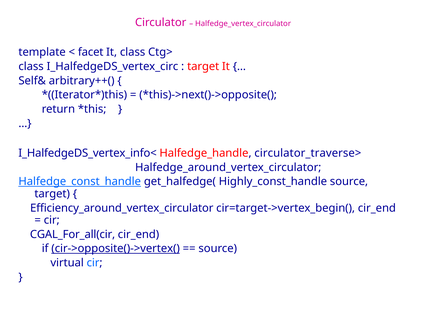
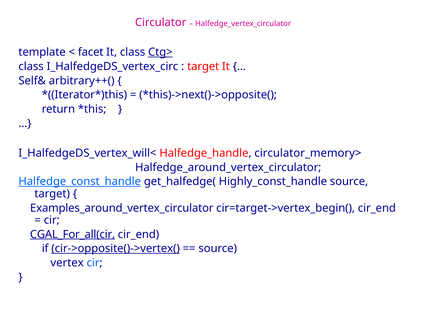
Ctg> underline: none -> present
I_HalfedgeDS_vertex_info<: I_HalfedgeDS_vertex_info< -> I_HalfedgeDS_vertex_will<
circulator_traverse>: circulator_traverse> -> circulator_memory>
Efficiency_around_vertex_circulator: Efficiency_around_vertex_circulator -> Examples_around_vertex_circulator
CGAL_For_all(cir underline: none -> present
virtual: virtual -> vertex
